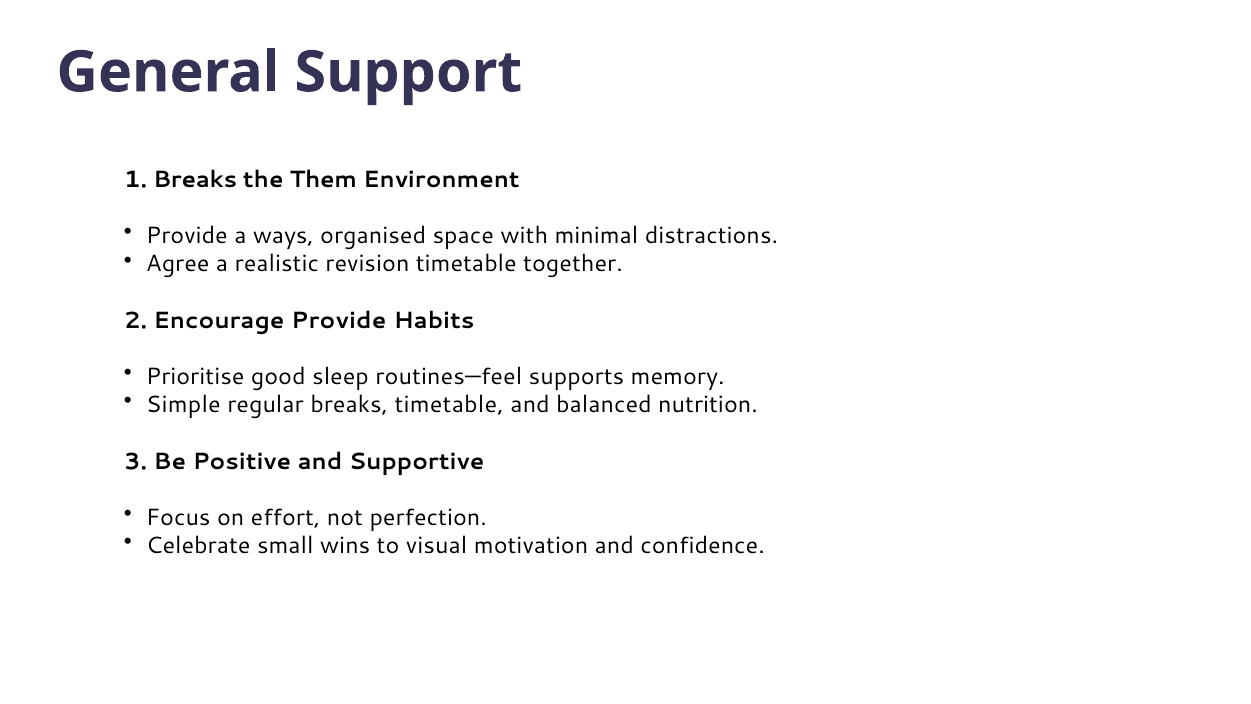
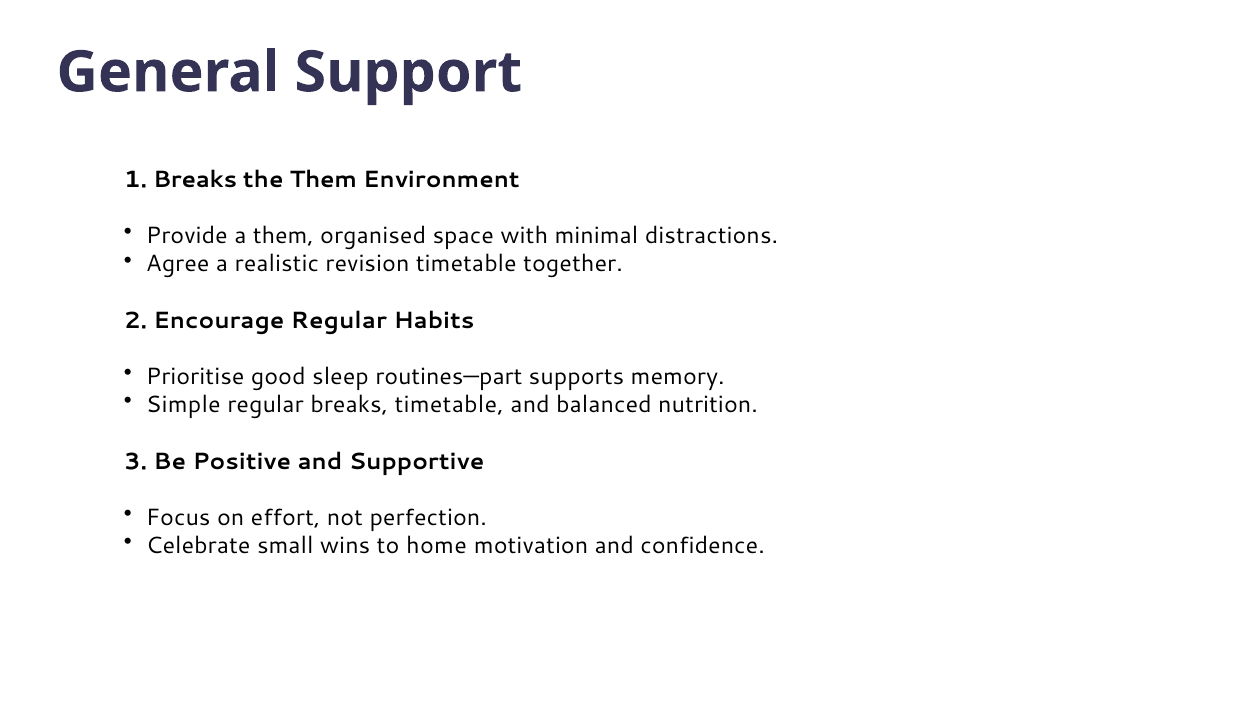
a ways: ways -> them
Encourage Provide: Provide -> Regular
routines—feel: routines—feel -> routines—part
visual: visual -> home
